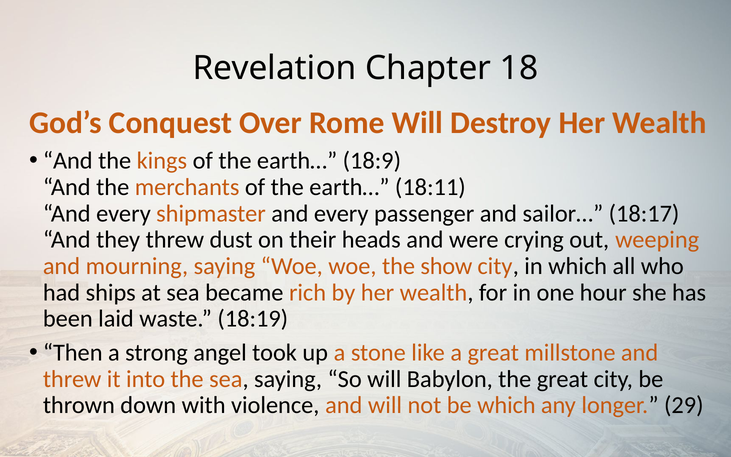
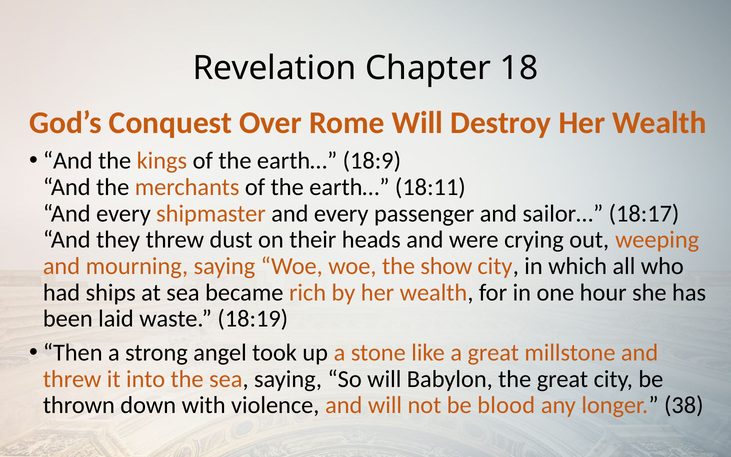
be which: which -> blood
29: 29 -> 38
